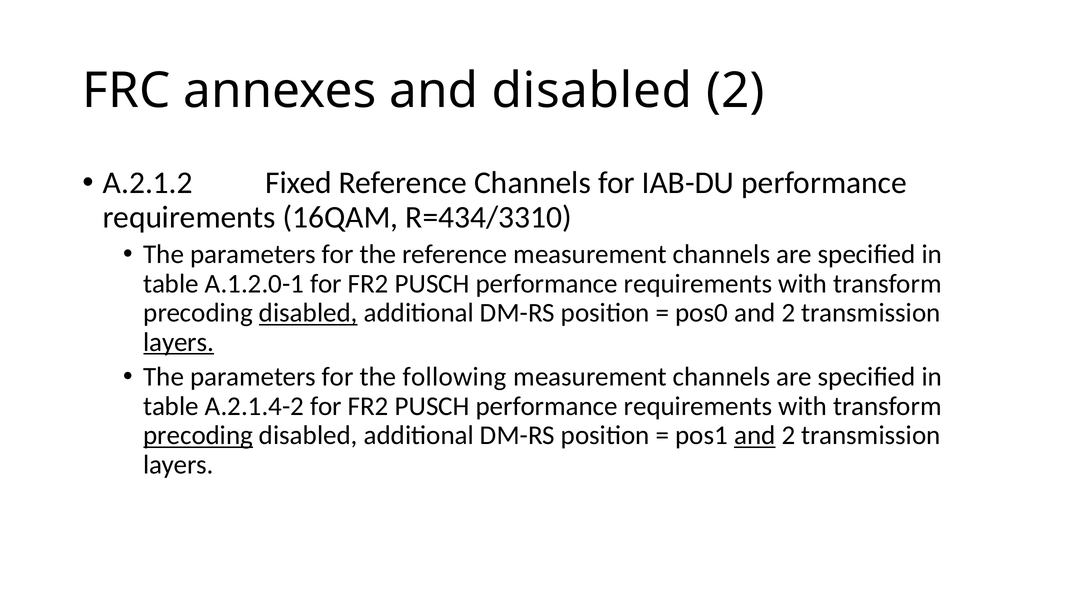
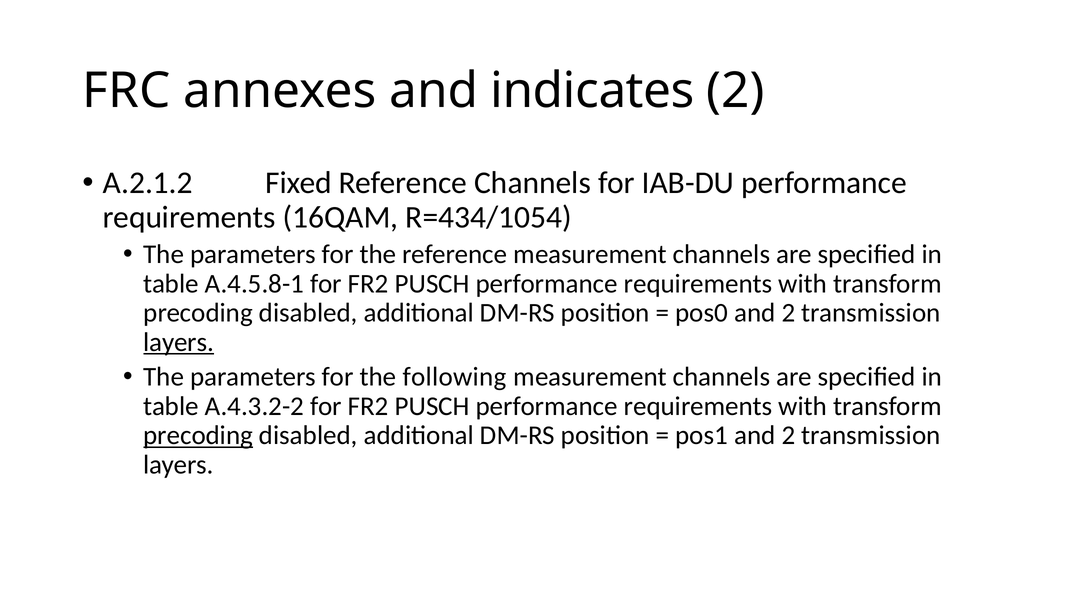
and disabled: disabled -> indicates
R=434/3310: R=434/3310 -> R=434/1054
A.1.2.0-1: A.1.2.0-1 -> A.4.5.8-1
disabled at (308, 313) underline: present -> none
A.2.1.4-2: A.2.1.4-2 -> A.4.3.2-2
and at (755, 435) underline: present -> none
